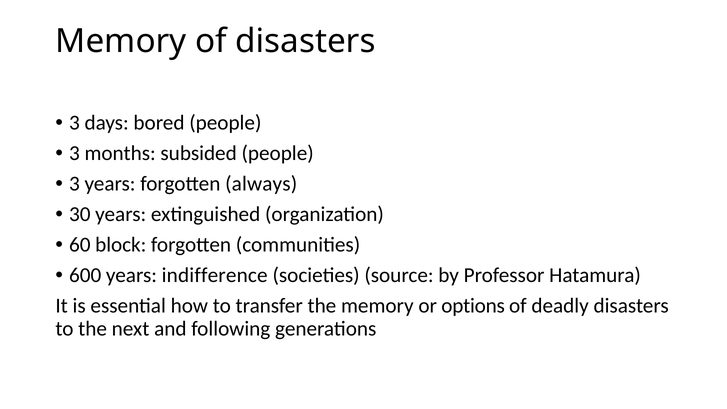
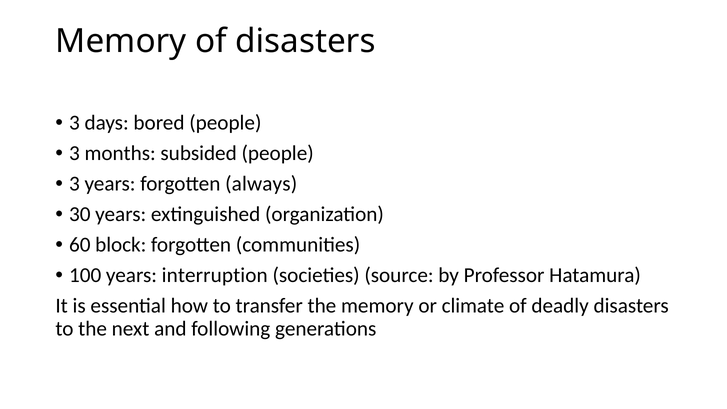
600: 600 -> 100
indifference: indifference -> interruption
options: options -> climate
